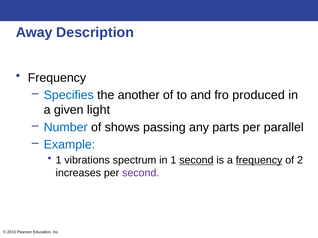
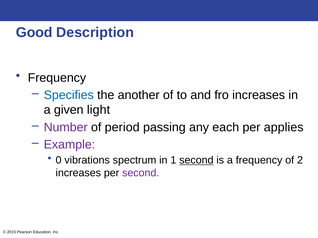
Away: Away -> Good
fro produced: produced -> increases
Number colour: blue -> purple
shows: shows -> period
parts: parts -> each
parallel: parallel -> applies
Example colour: blue -> purple
1 at (59, 161): 1 -> 0
frequency at (259, 161) underline: present -> none
